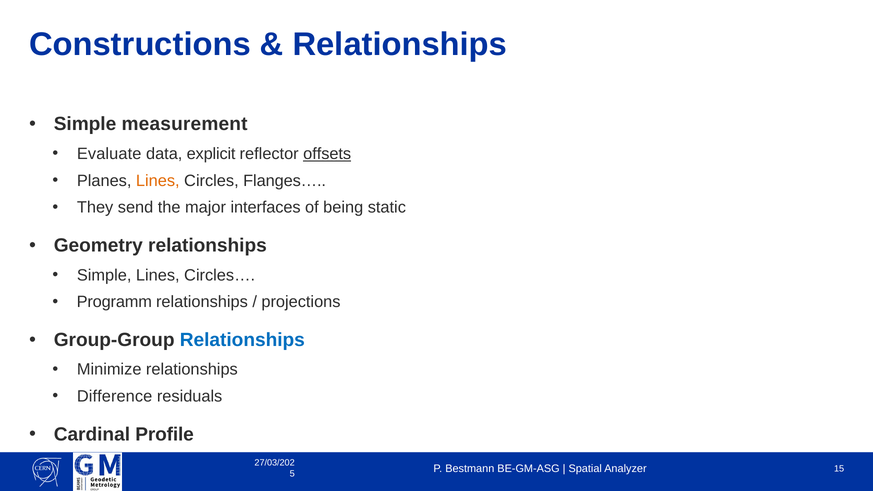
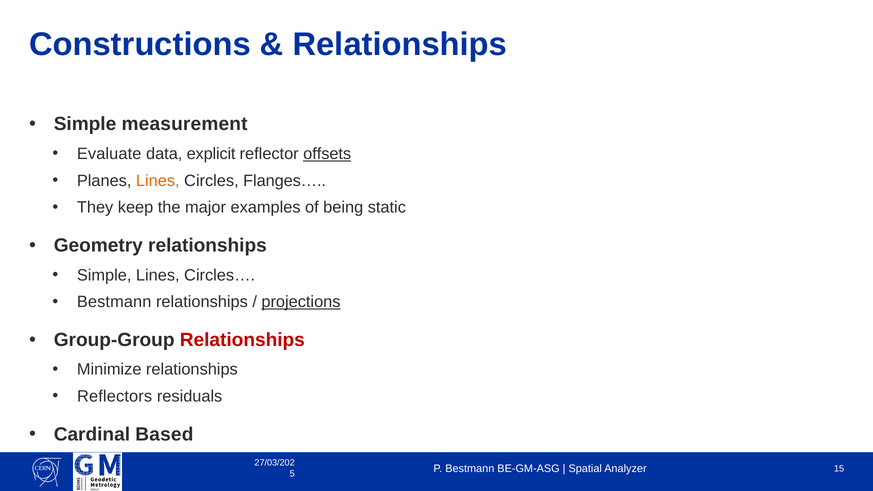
send: send -> keep
interfaces: interfaces -> examples
Programm at (114, 302): Programm -> Bestmann
projections underline: none -> present
Relationships at (242, 340) colour: blue -> red
Difference: Difference -> Reflectors
Profile: Profile -> Based
